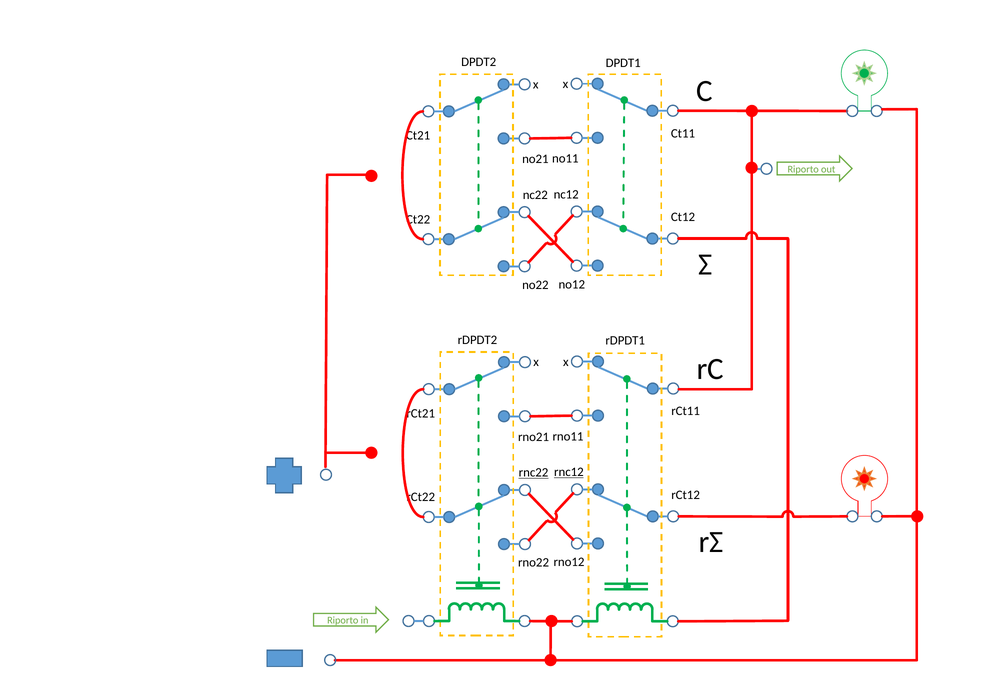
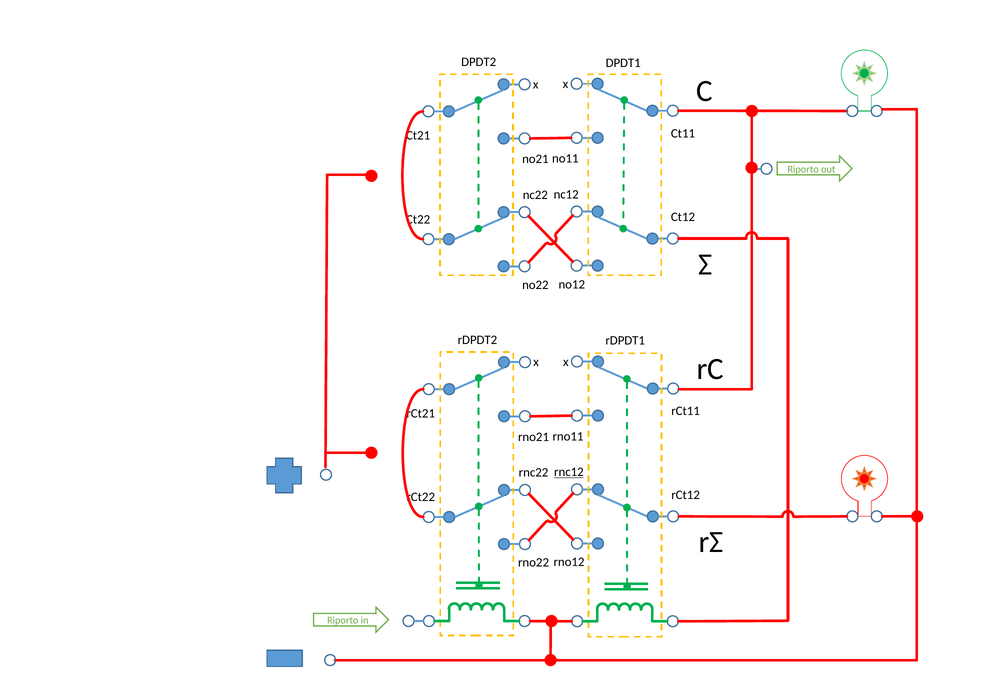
rnc22 underline: present -> none
